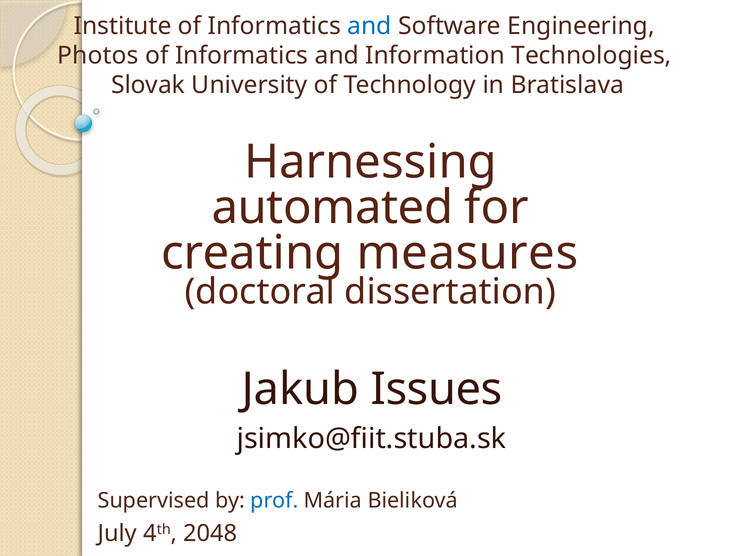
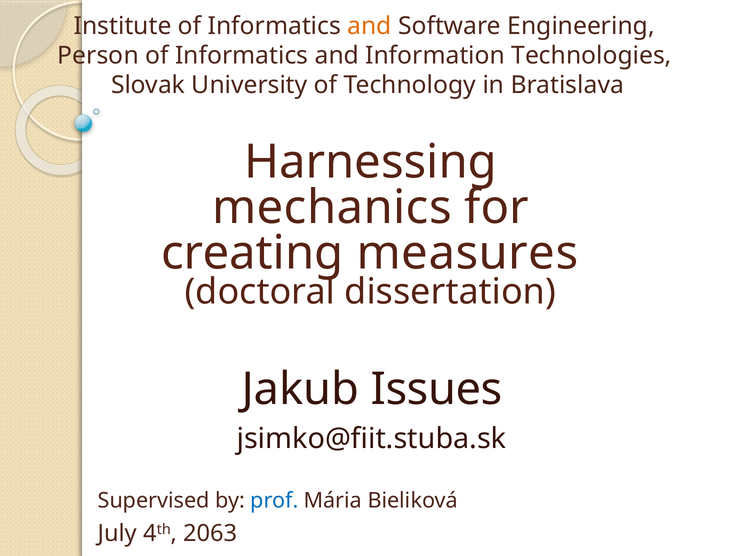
and at (370, 26) colour: blue -> orange
Photos: Photos -> Person
automated: automated -> mechanics
2048: 2048 -> 2063
